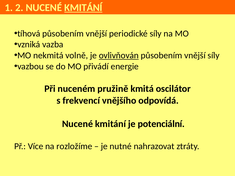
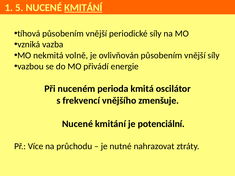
2: 2 -> 5
ovlivňován underline: present -> none
pružině: pružině -> perioda
odpovídá: odpovídá -> zmenšuje
rozložíme: rozložíme -> průchodu
